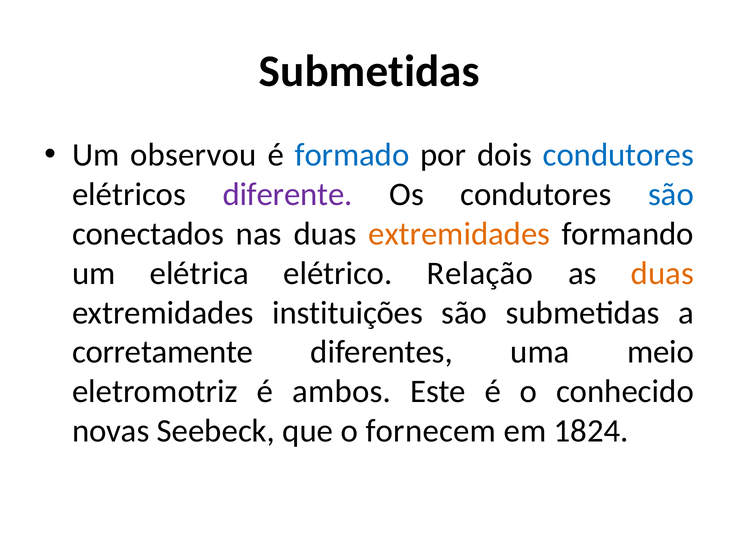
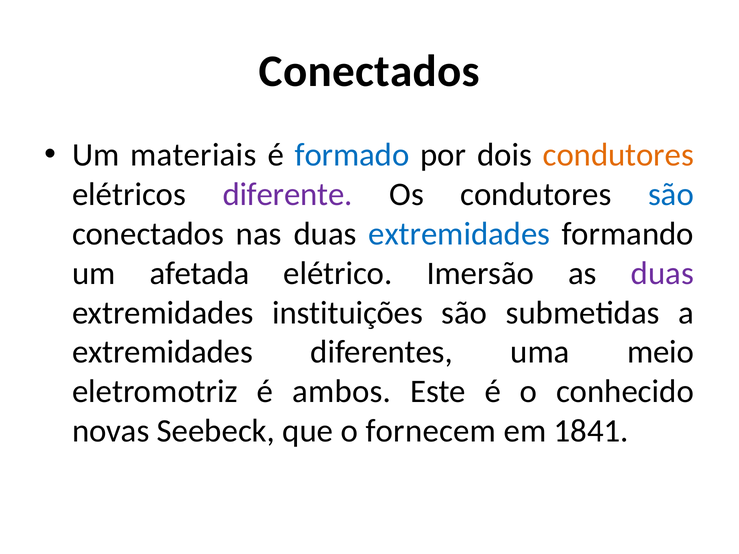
Submetidas at (369, 72): Submetidas -> Conectados
observou: observou -> materiais
condutores at (618, 155) colour: blue -> orange
extremidades at (459, 234) colour: orange -> blue
elétrica: elétrica -> afetada
Relação: Relação -> Imersão
duas at (662, 273) colour: orange -> purple
corretamente at (163, 352): corretamente -> extremidades
1824: 1824 -> 1841
